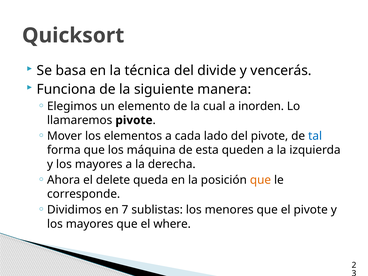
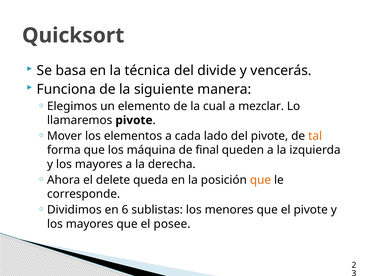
inorden: inorden -> mezclar
tal colour: blue -> orange
esta: esta -> final
7: 7 -> 6
where: where -> posee
